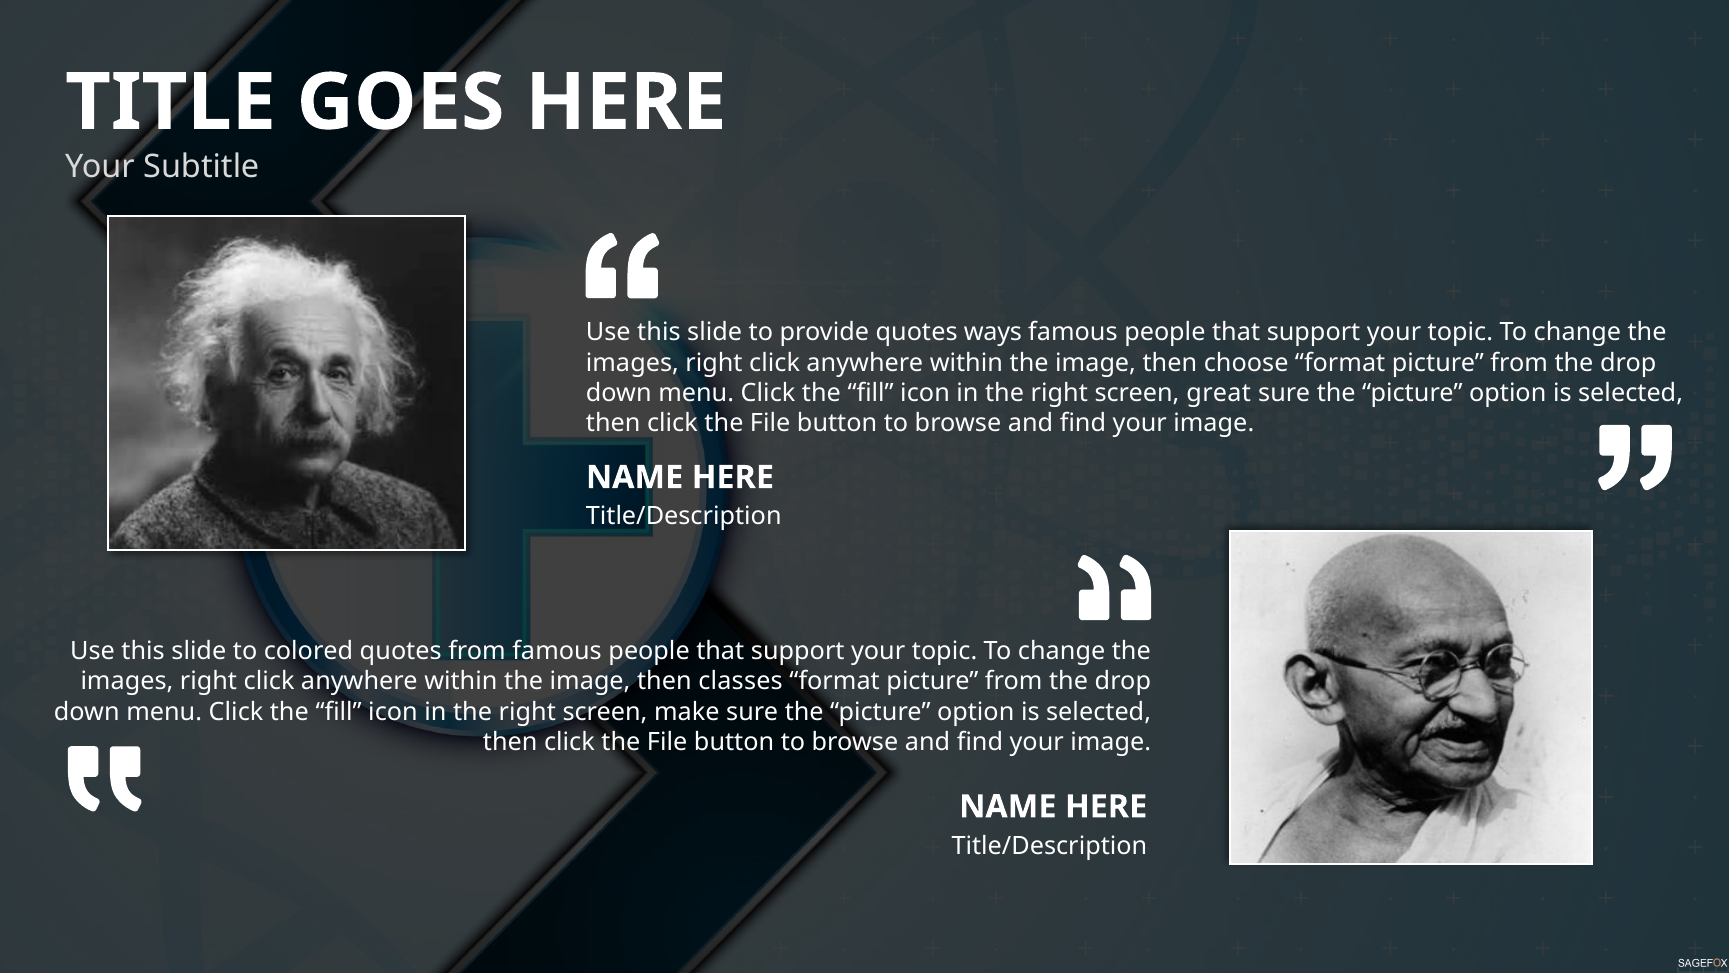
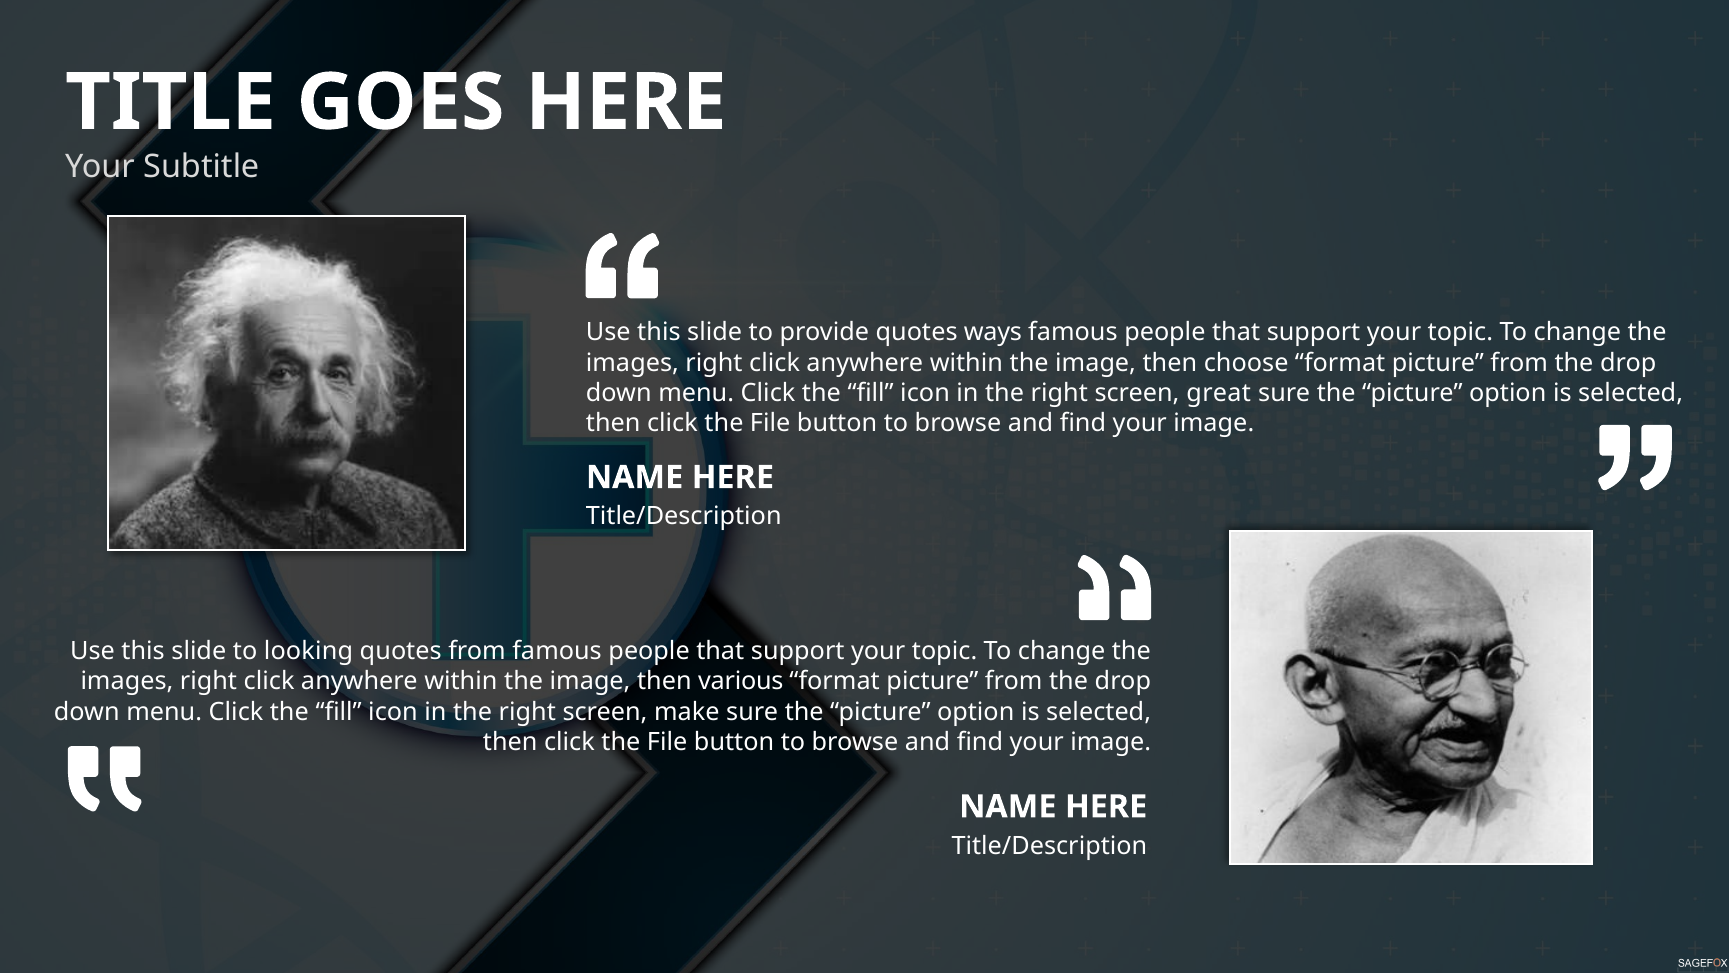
colored: colored -> looking
classes: classes -> various
